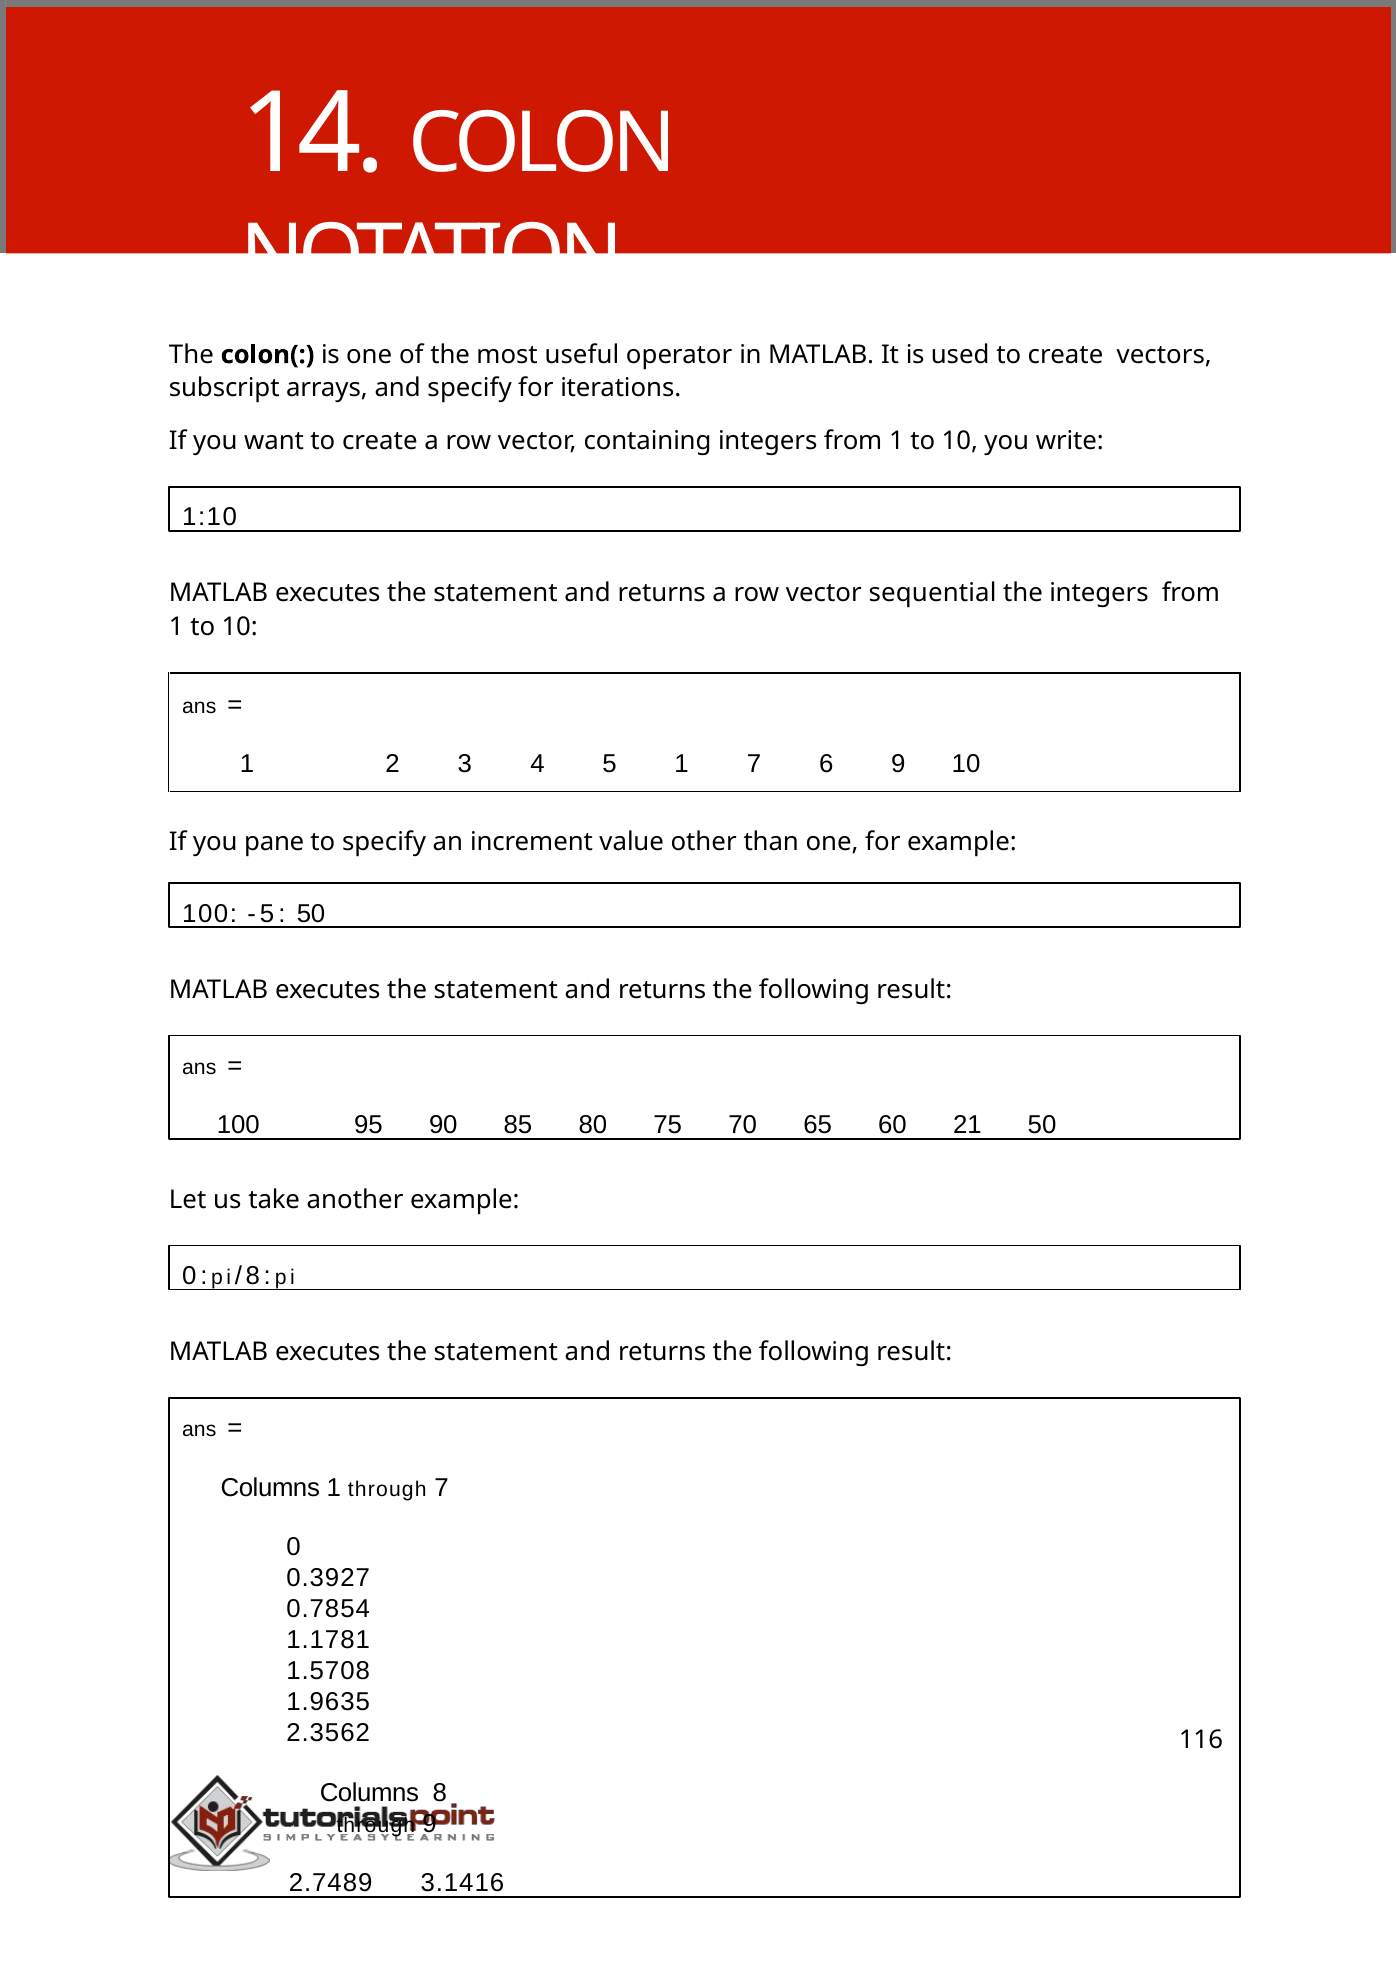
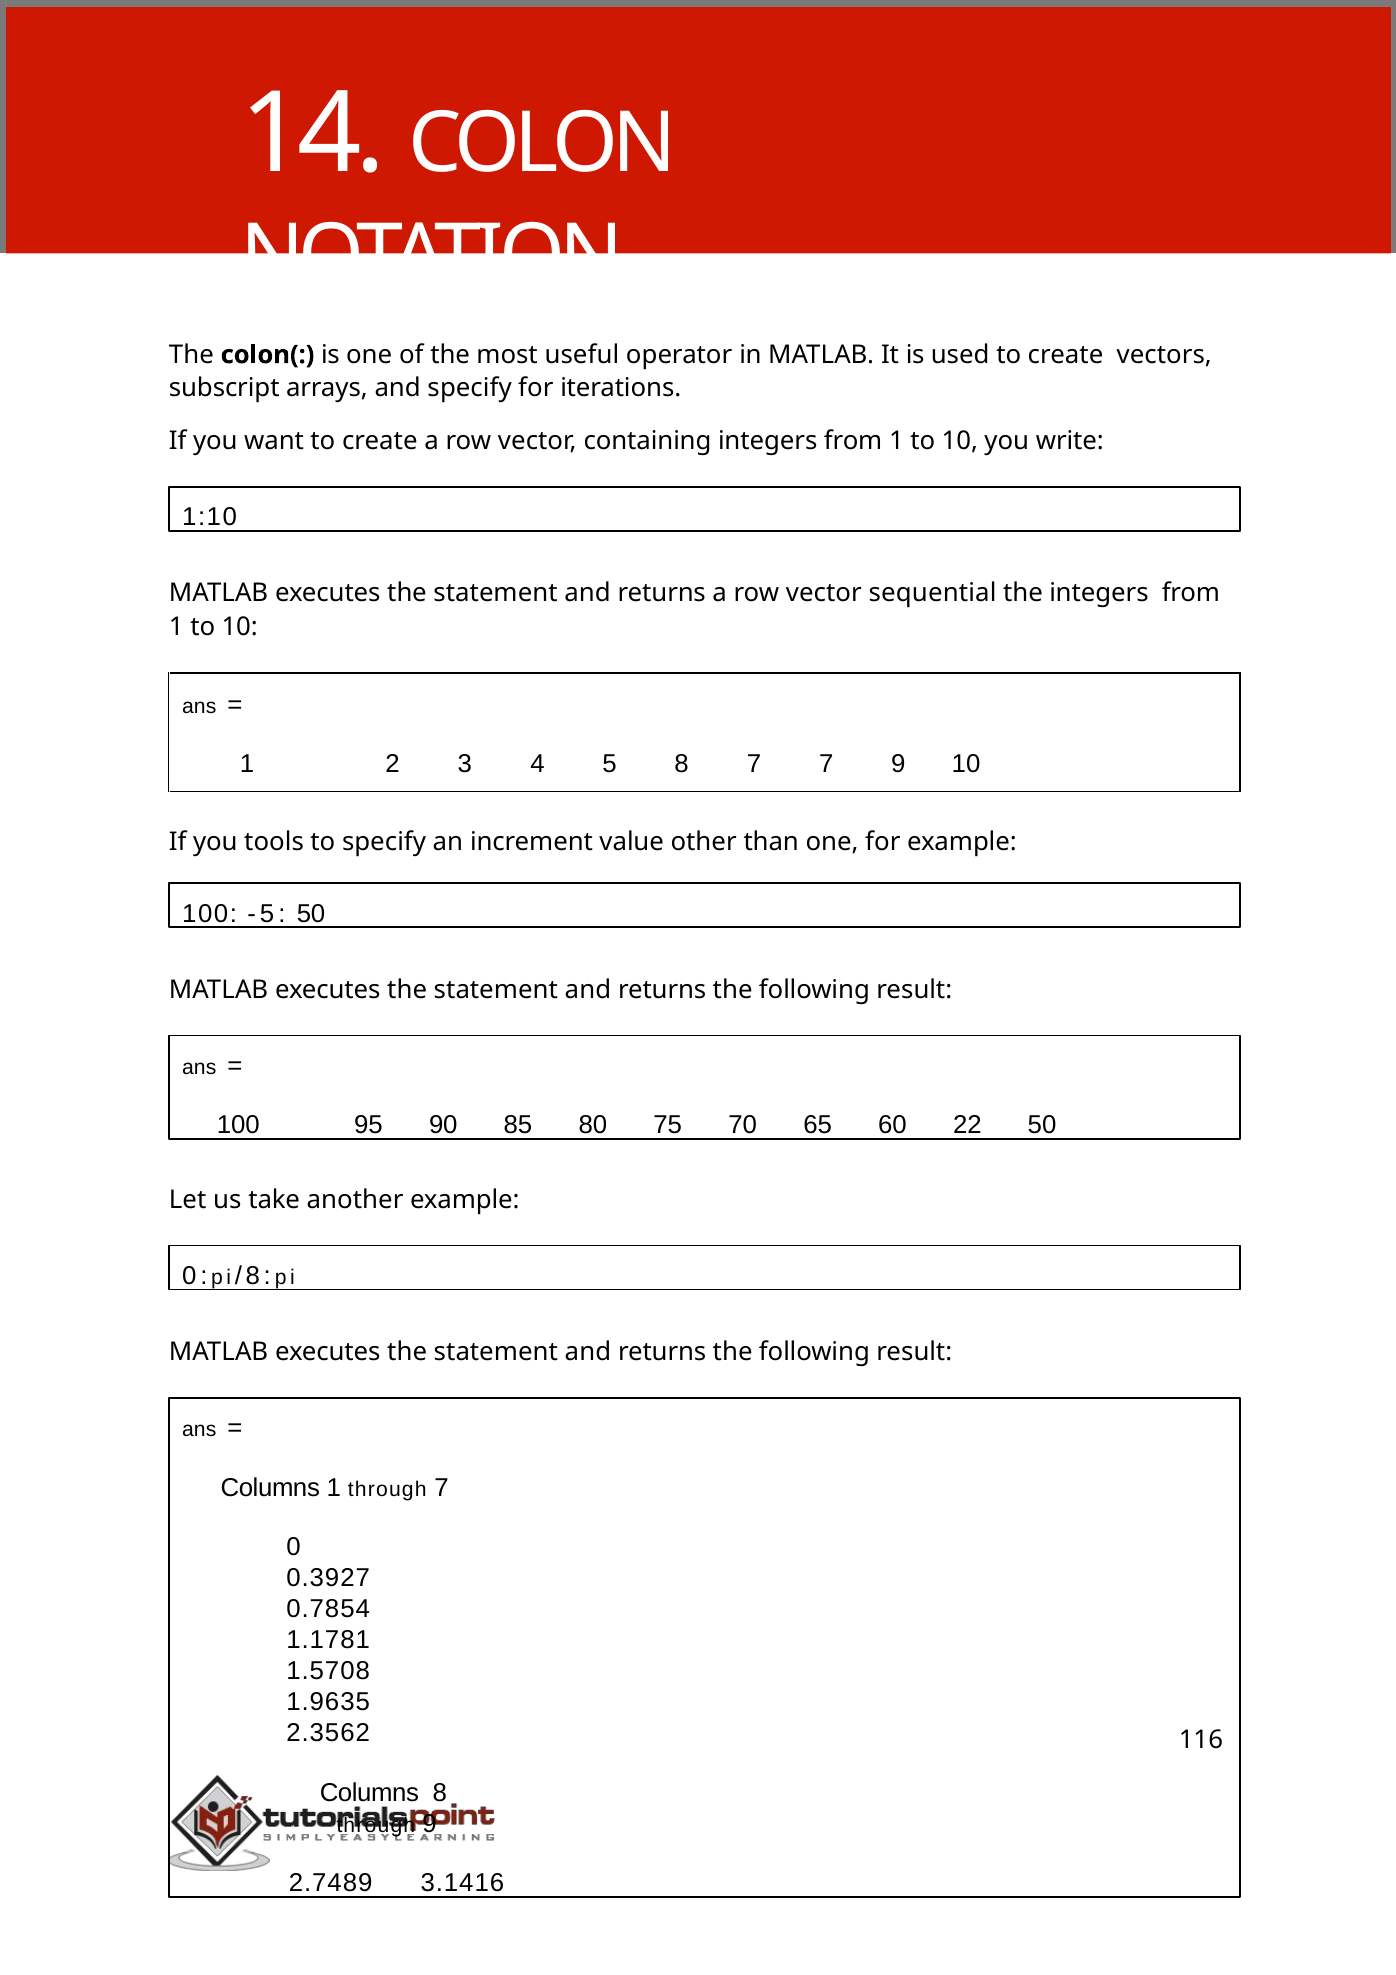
5 1: 1 -> 8
7 6: 6 -> 7
pane: pane -> tools
21: 21 -> 22
